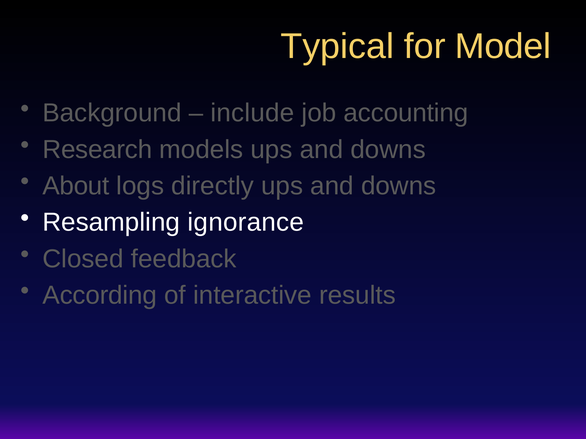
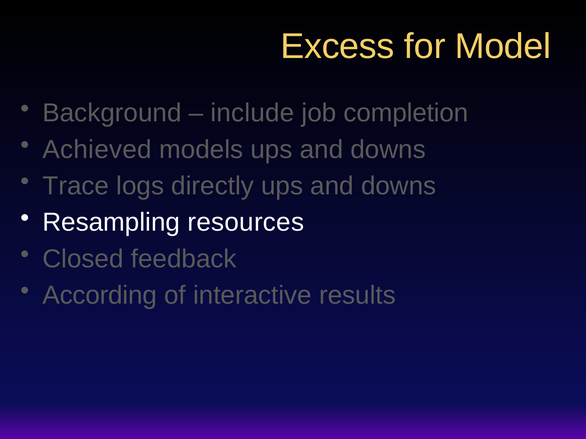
Typical: Typical -> Excess
accounting: accounting -> completion
Research: Research -> Achieved
About: About -> Trace
ignorance: ignorance -> resources
